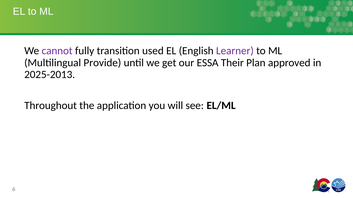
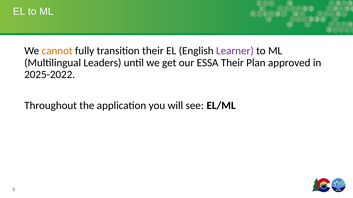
cannot colour: purple -> orange
transition used: used -> their
Provide: Provide -> Leaders
2025-2013: 2025-2013 -> 2025-2022
